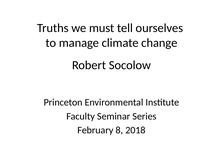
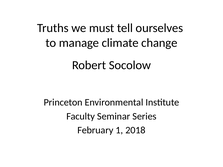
8: 8 -> 1
